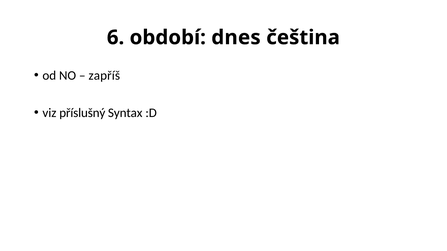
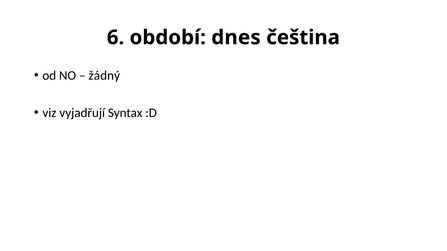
zapříš: zapříš -> žádný
příslušný: příslušný -> vyjadřují
